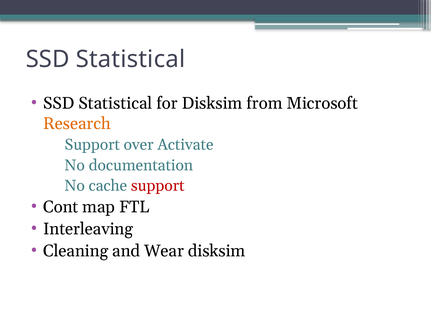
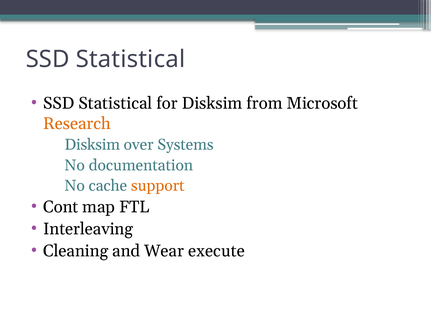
Support at (92, 144): Support -> Disksim
Activate: Activate -> Systems
support at (158, 185) colour: red -> orange
Wear disksim: disksim -> execute
